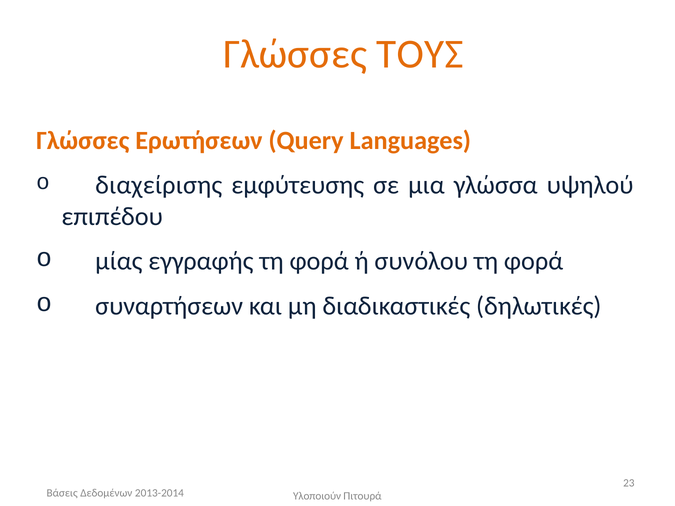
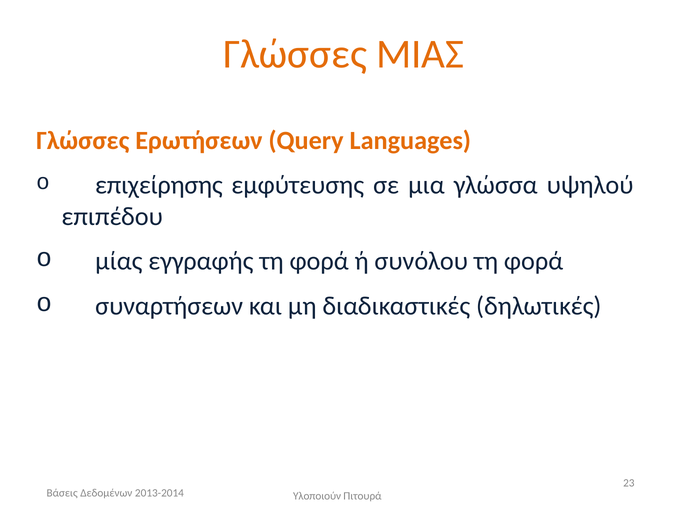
ΤΟΥΣ: ΤΟΥΣ -> ΜΙΑΣ
διαχείρισης: διαχείρισης -> επιχείρησης
